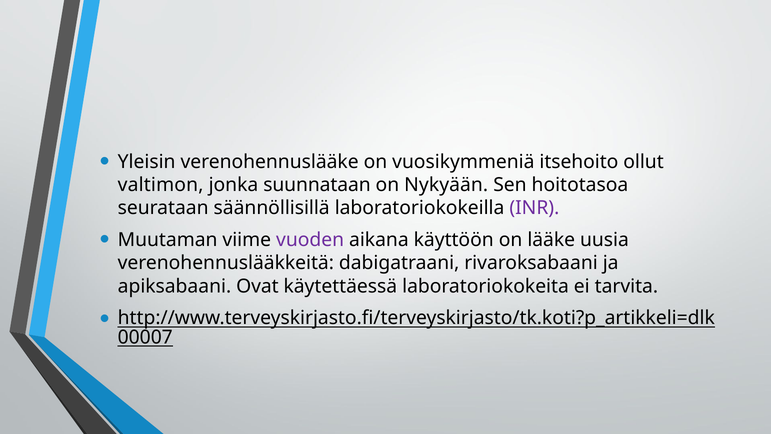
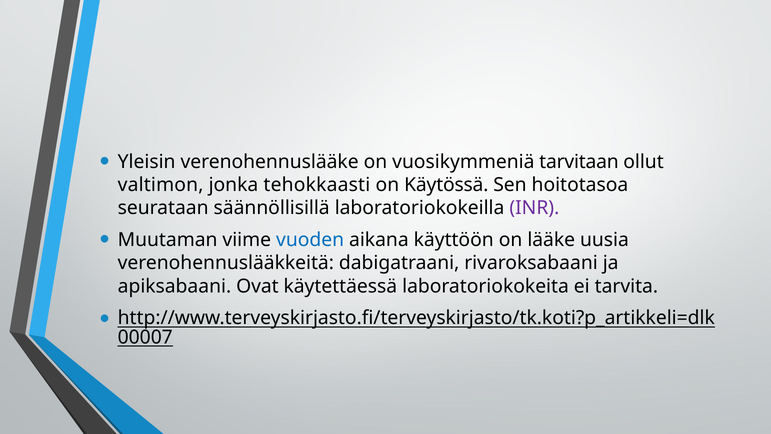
itsehoito: itsehoito -> tarvitaan
suunnataan: suunnataan -> tehokkaasti
Nykyään: Nykyään -> Käytössä
vuoden colour: purple -> blue
